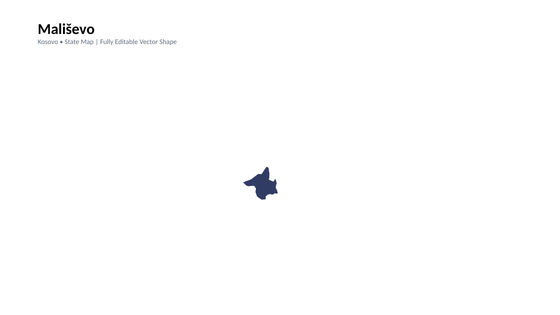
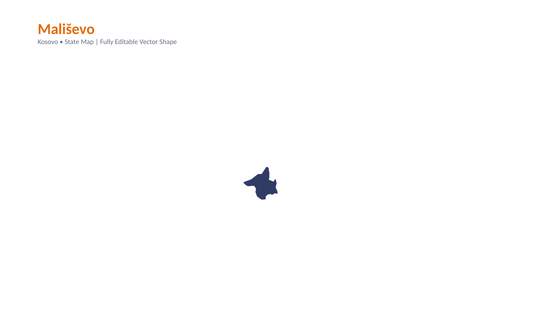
Mališevo colour: black -> orange
